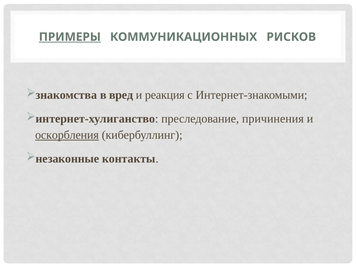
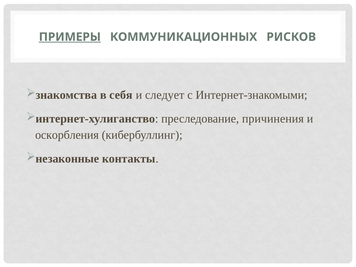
вред: вред -> себя
реакция: реакция -> следует
оскорбления underline: present -> none
